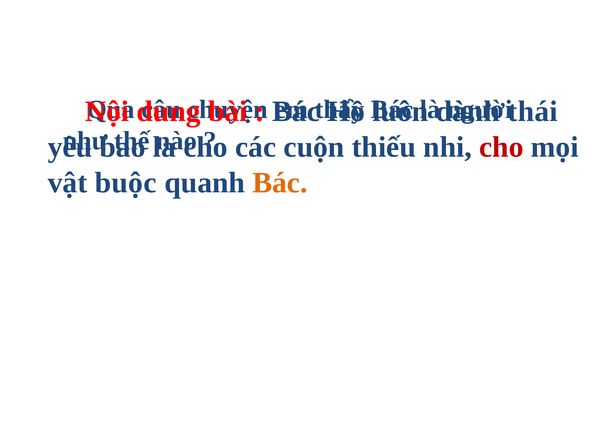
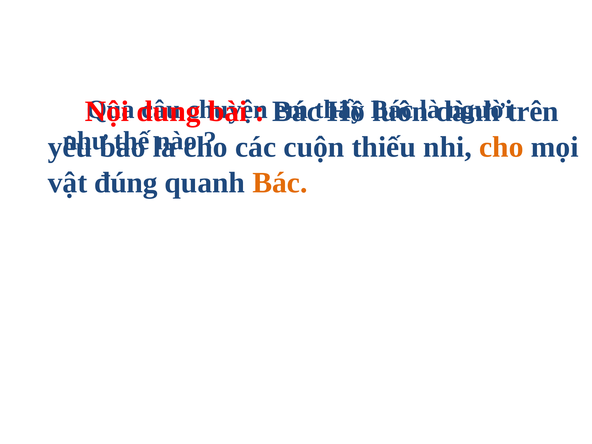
thái: thái -> trên
cho at (501, 147) colour: red -> orange
buộc: buộc -> đúng
